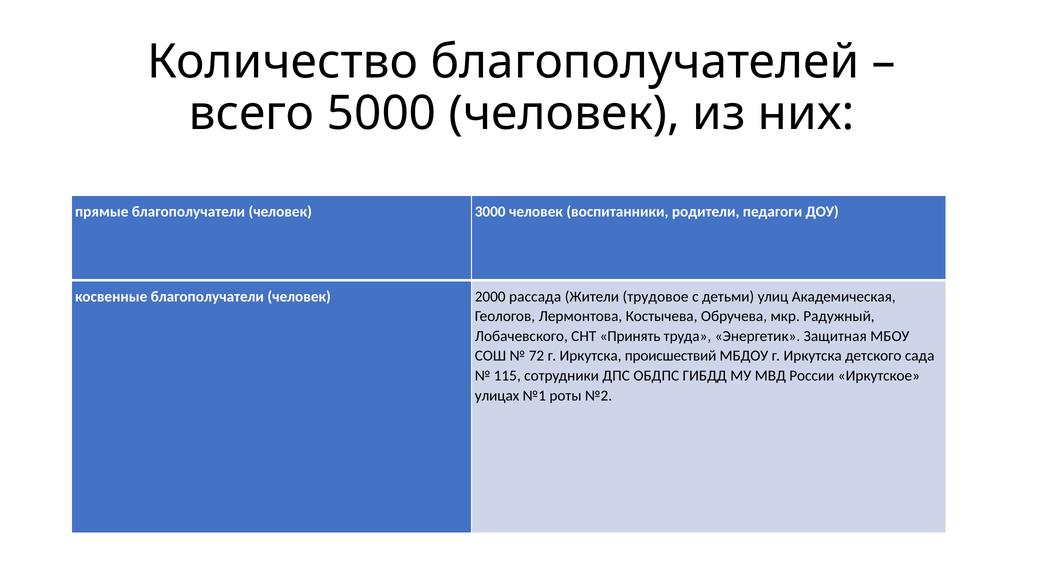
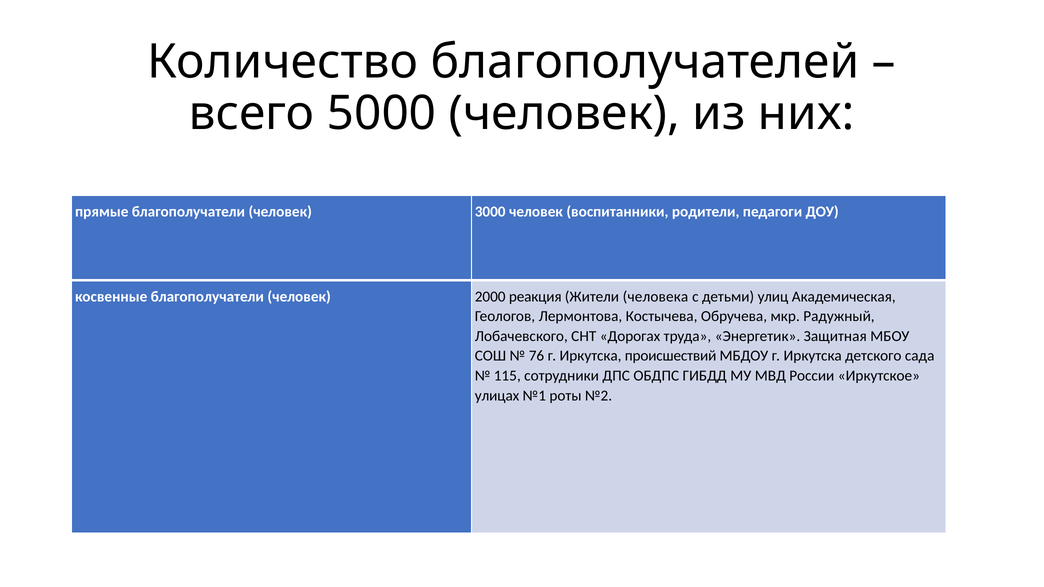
рассада: рассада -> реакция
трудовое: трудовое -> человека
Принять: Принять -> Дорогах
72: 72 -> 76
